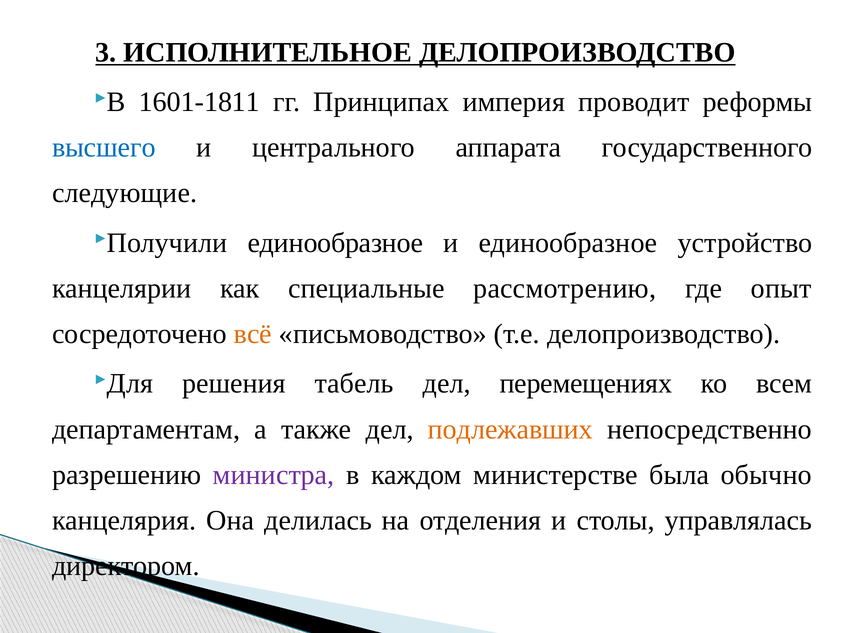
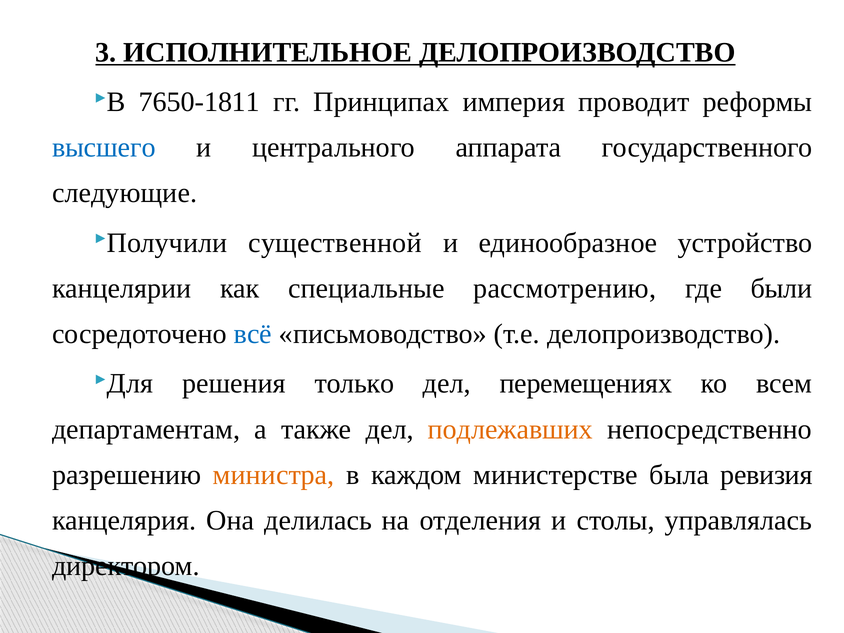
1601-1811: 1601-1811 -> 7650-1811
единообразное at (335, 243): единообразное -> существенной
опыт: опыт -> были
всё colour: orange -> blue
табель: табель -> только
министра colour: purple -> orange
обычно: обычно -> ревизия
